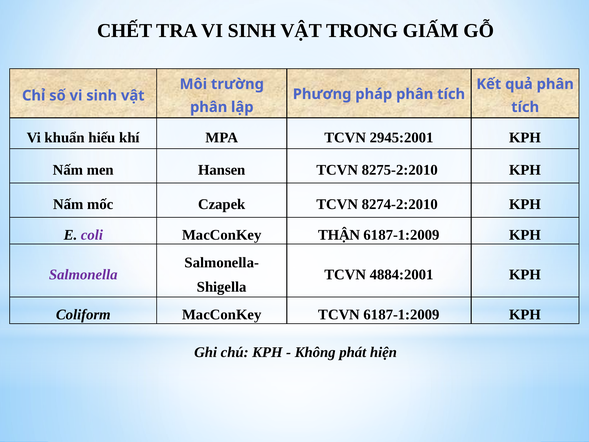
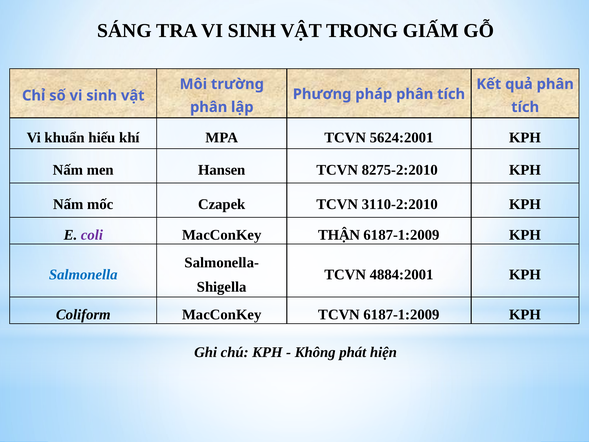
CHẾT: CHẾT -> SÁNG
2945:2001: 2945:2001 -> 5624:2001
8274-2:2010: 8274-2:2010 -> 3110-2:2010
Salmonella colour: purple -> blue
